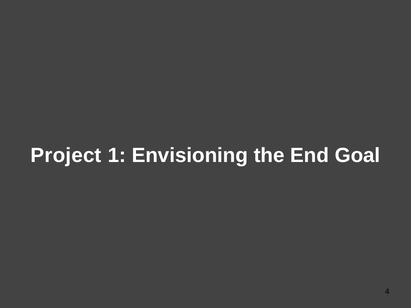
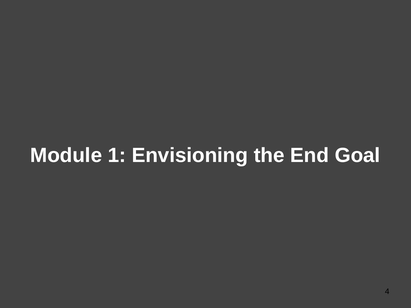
Project: Project -> Module
